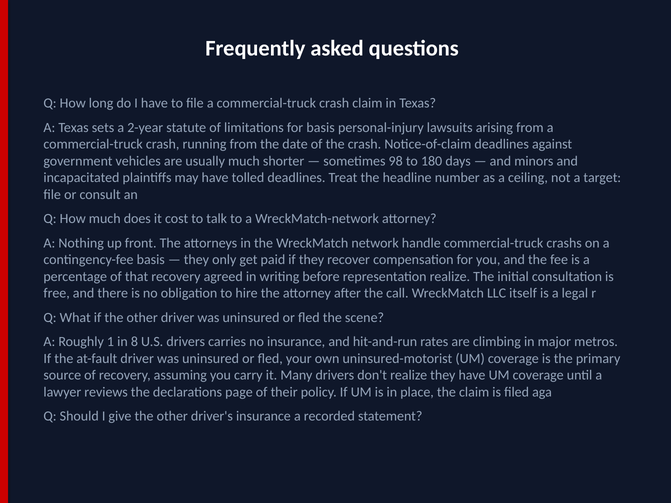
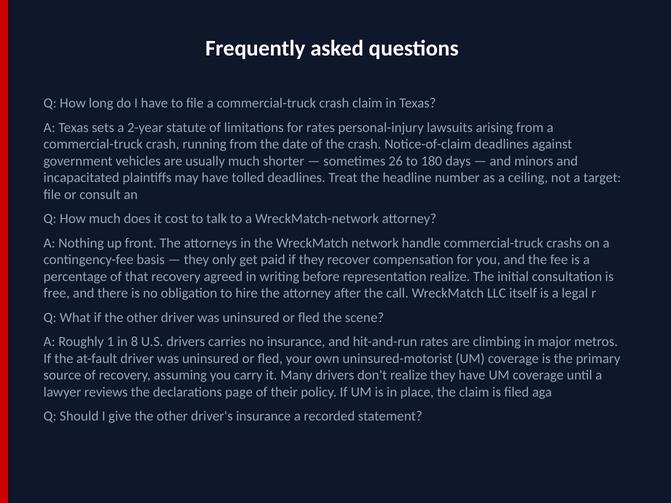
for basis: basis -> rates
98: 98 -> 26
